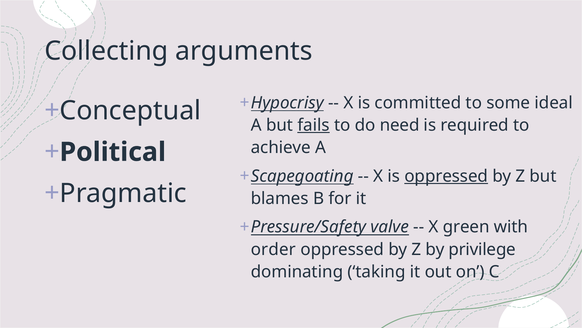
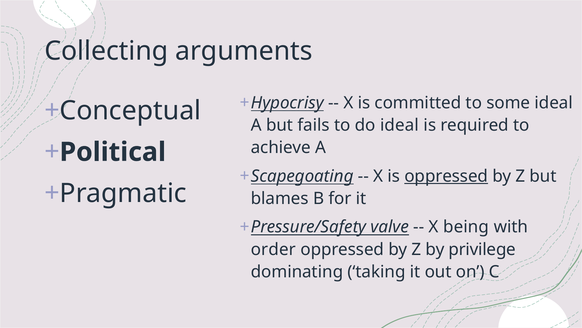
fails underline: present -> none
do need: need -> ideal
green: green -> being
